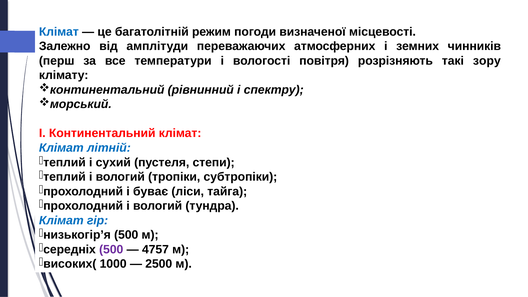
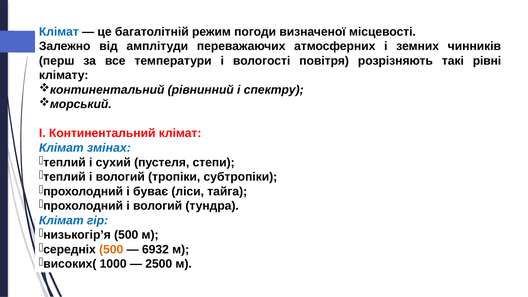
зору: зору -> рівні
літній: літній -> змінах
500 at (111, 249) colour: purple -> orange
4757: 4757 -> 6932
